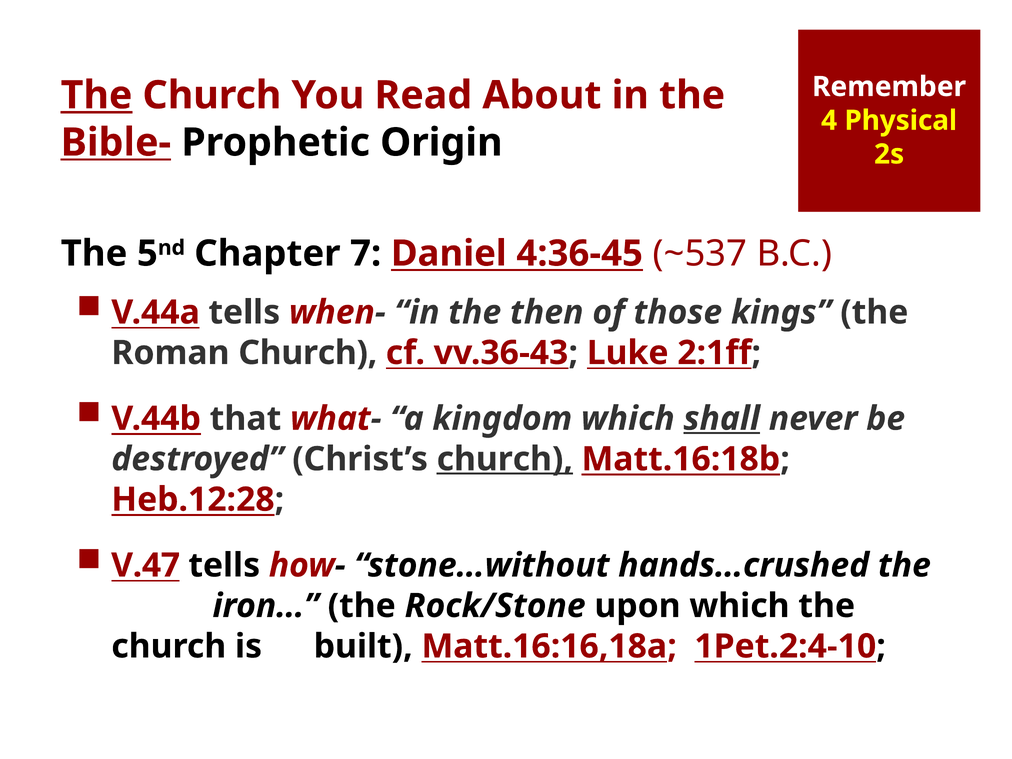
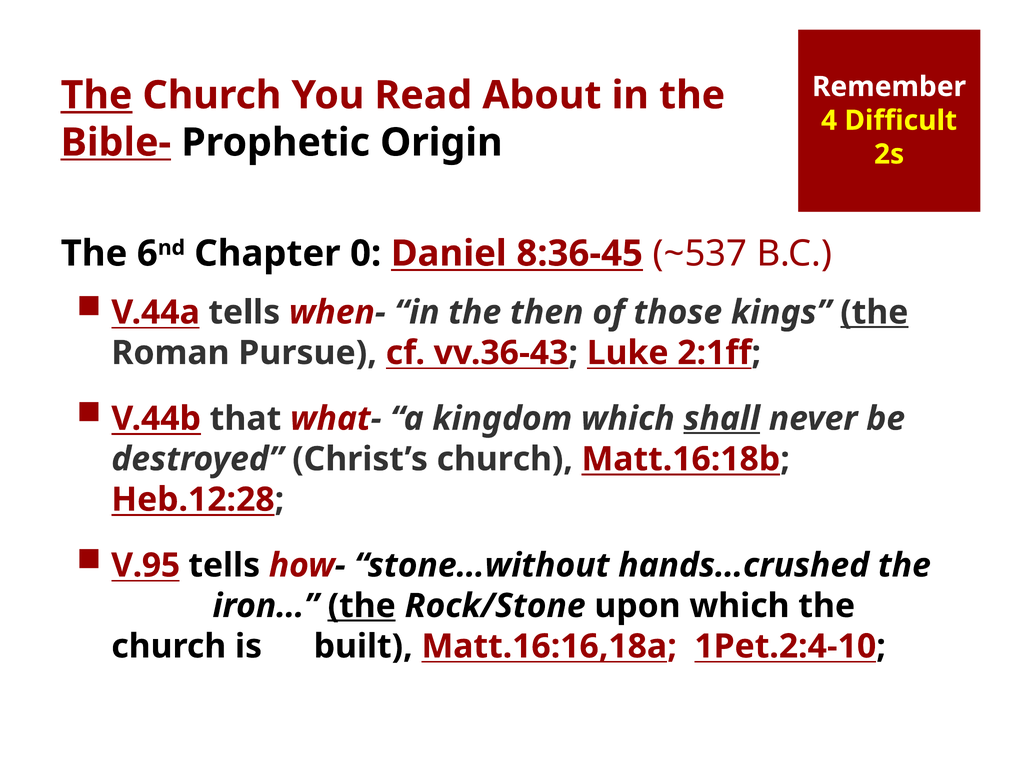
Physical: Physical -> Difficult
5: 5 -> 6
7: 7 -> 0
4:36-45: 4:36-45 -> 8:36-45
the at (874, 312) underline: none -> present
Roman Church: Church -> Pursue
church at (505, 459) underline: present -> none
V.47: V.47 -> V.95
the at (362, 606) underline: none -> present
